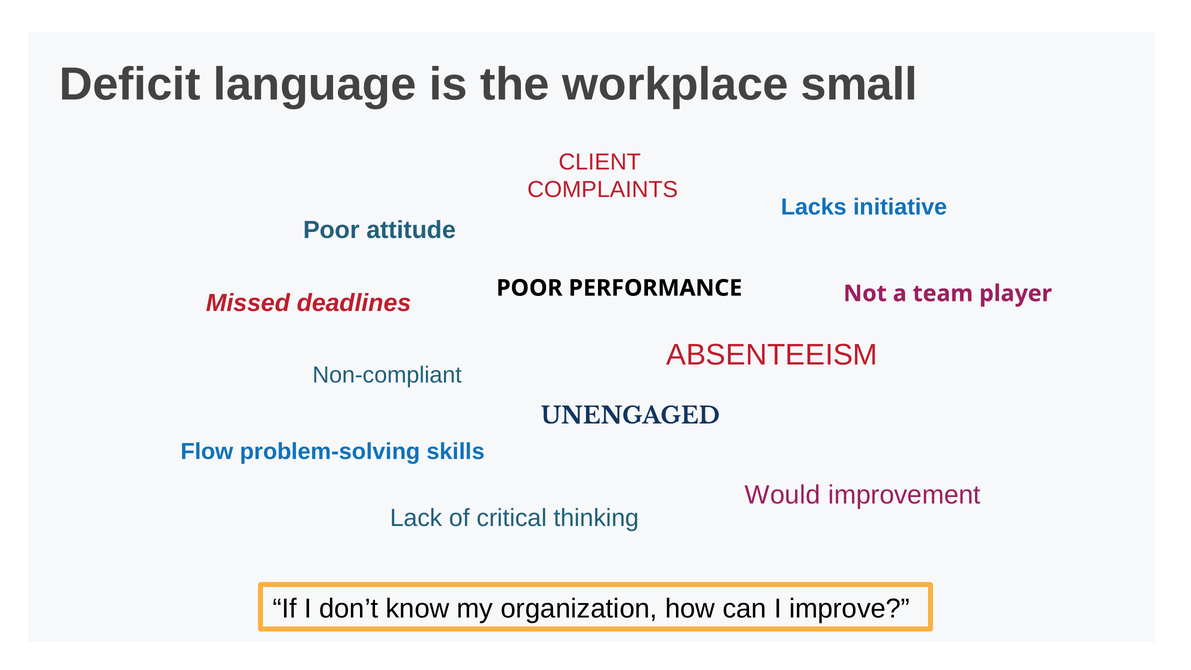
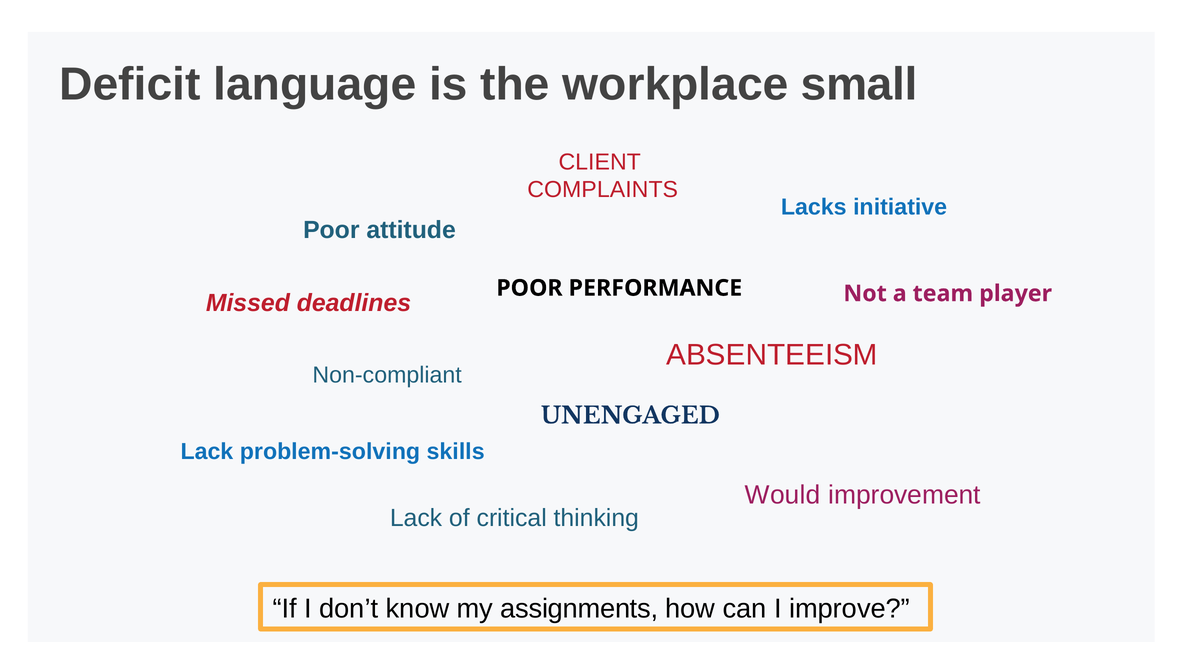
Flow at (207, 452): Flow -> Lack
organization: organization -> assignments
